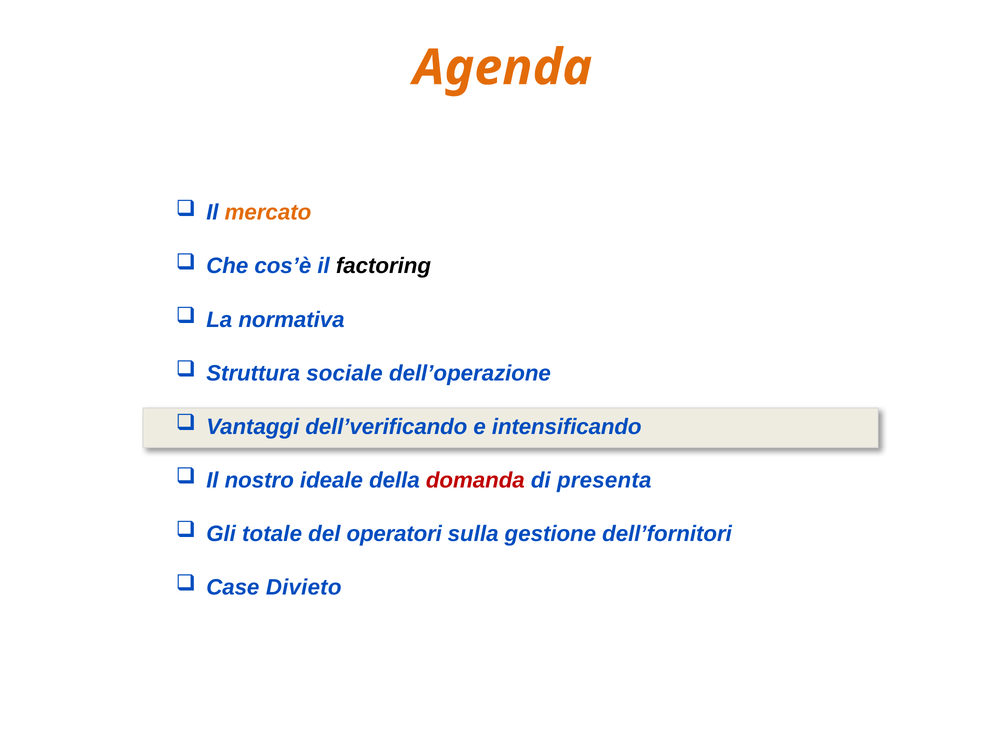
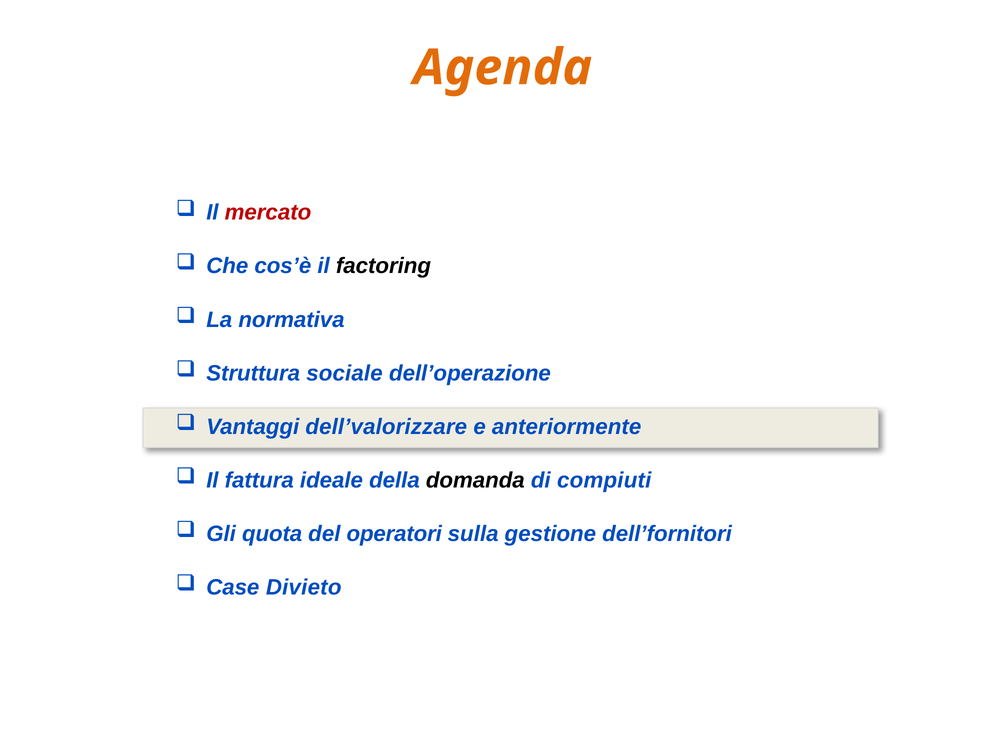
mercato colour: orange -> red
dell’verificando: dell’verificando -> dell’valorizzare
intensificando: intensificando -> anteriormente
nostro: nostro -> fattura
domanda colour: red -> black
presenta: presenta -> compiuti
totale: totale -> quota
